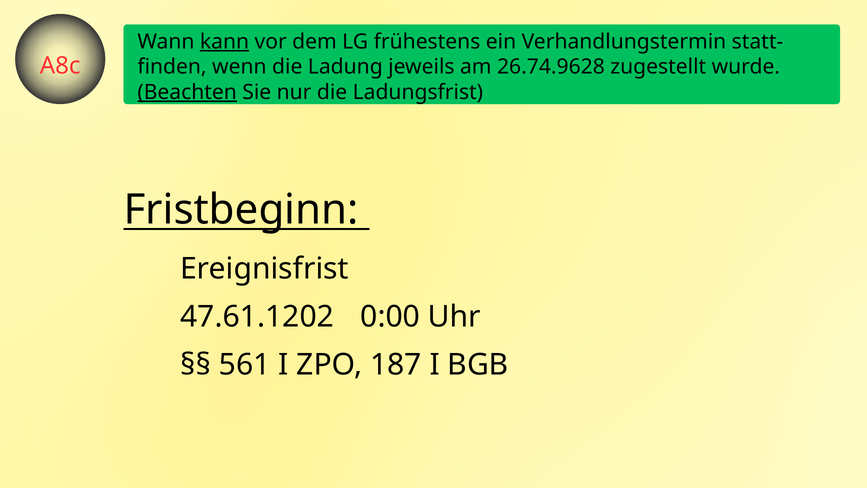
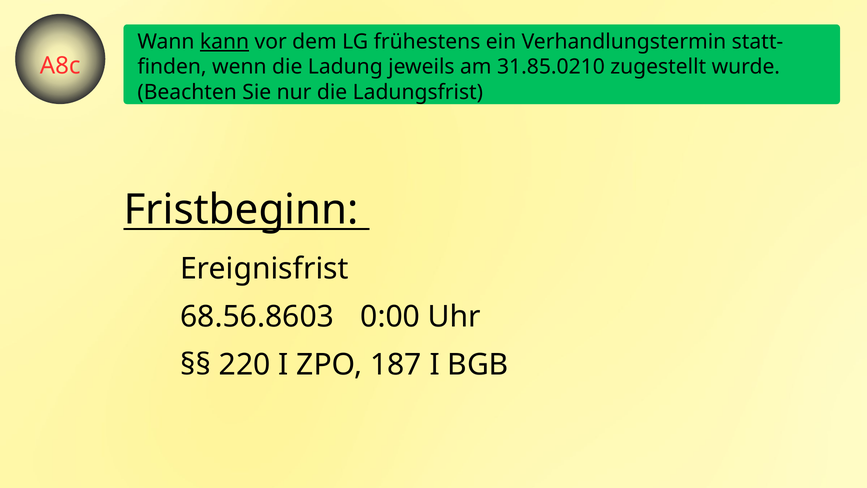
26.74.9628: 26.74.9628 -> 31.85.0210
Beachten underline: present -> none
47.61.1202: 47.61.1202 -> 68.56.8603
561: 561 -> 220
